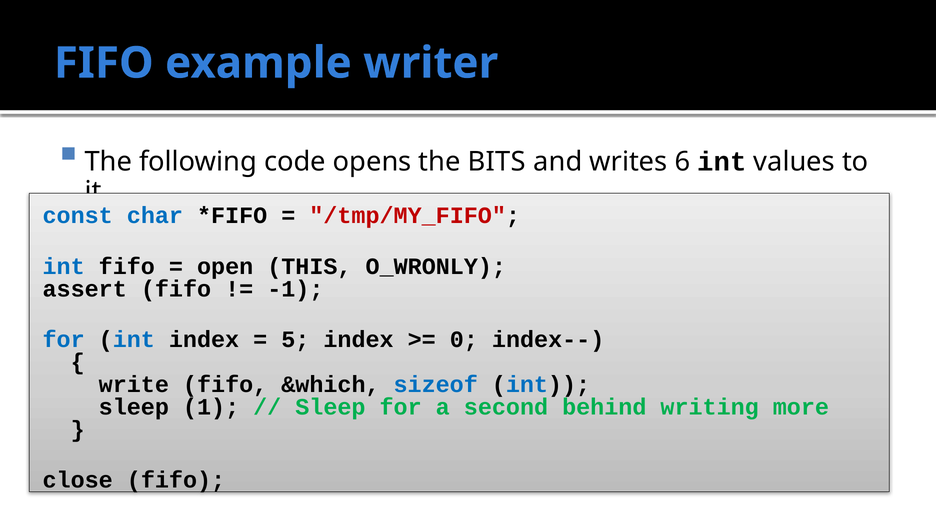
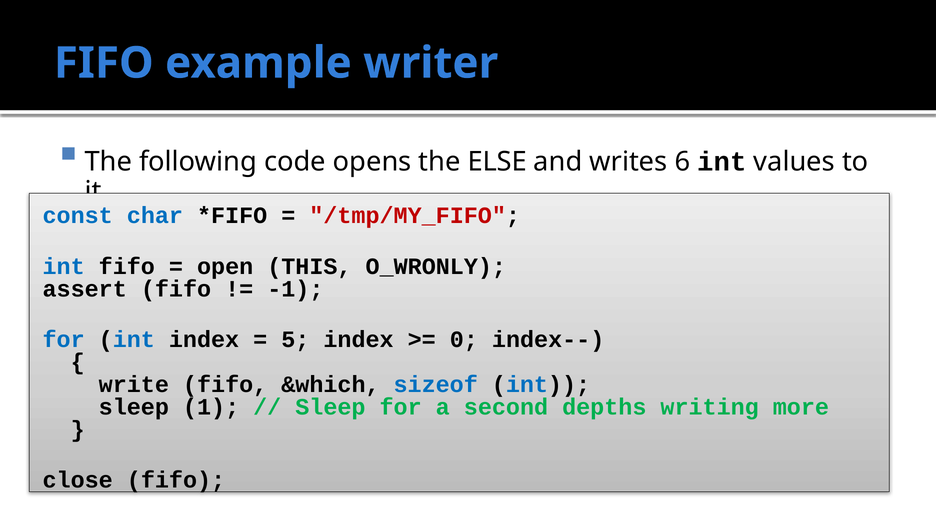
BITS: BITS -> ELSE
behind: behind -> depths
